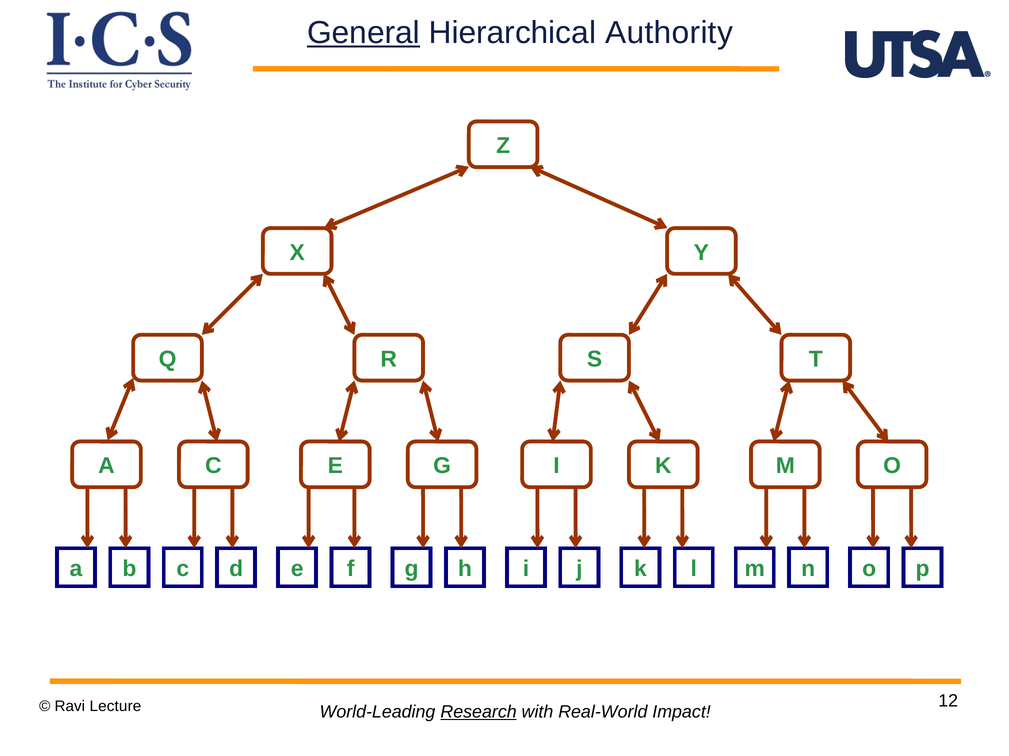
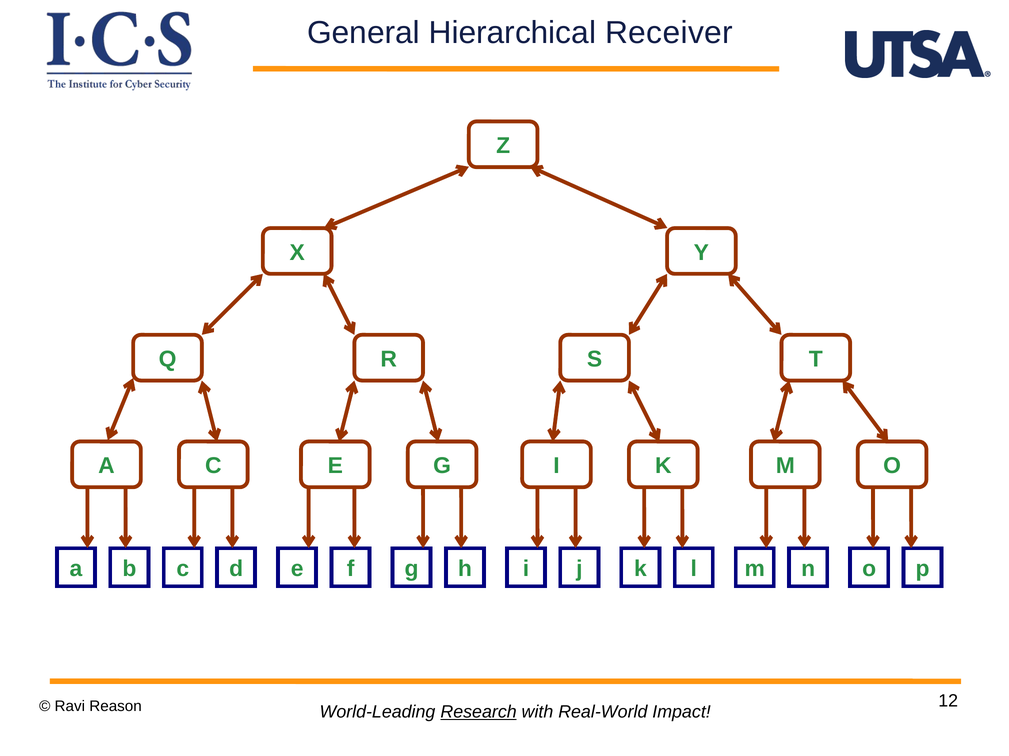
General underline: present -> none
Authority: Authority -> Receiver
Lecture: Lecture -> Reason
